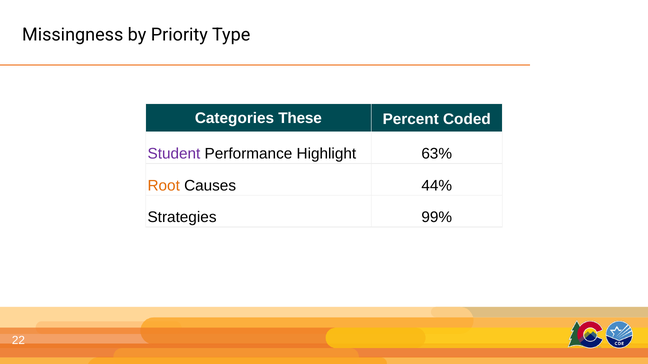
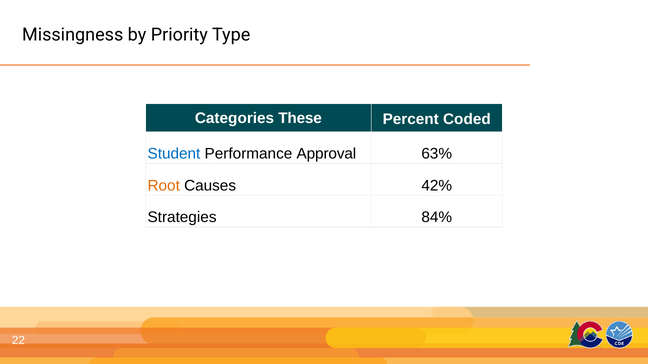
Student colour: purple -> blue
Highlight: Highlight -> Approval
44%: 44% -> 42%
99%: 99% -> 84%
